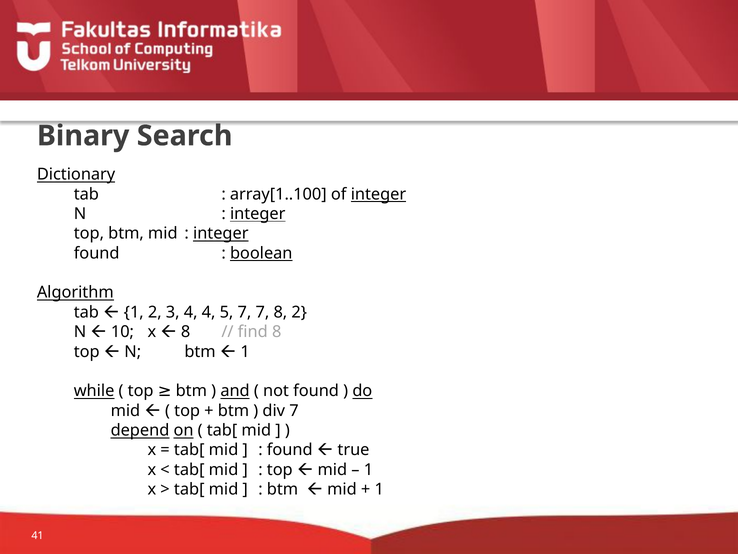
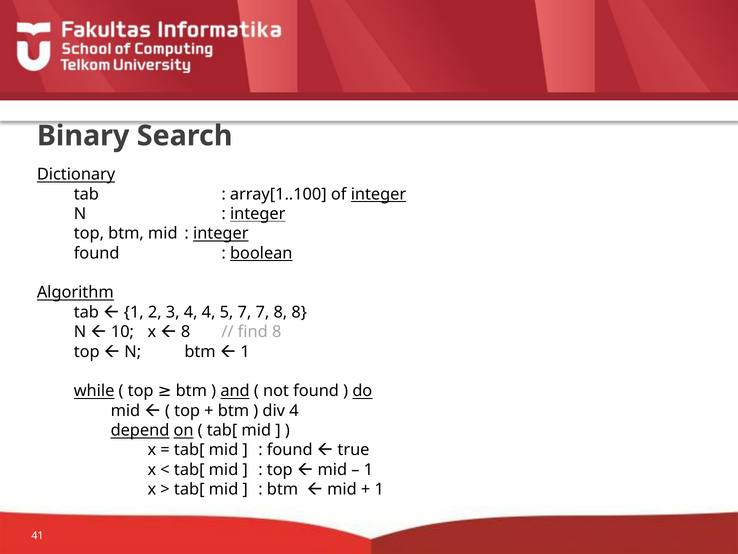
8 2: 2 -> 8
div 7: 7 -> 4
